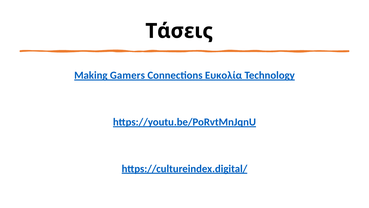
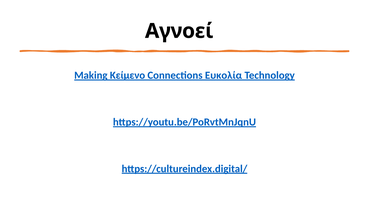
Τάσεις: Τάσεις -> Αγνοεί
Gamers: Gamers -> Κείμενο
